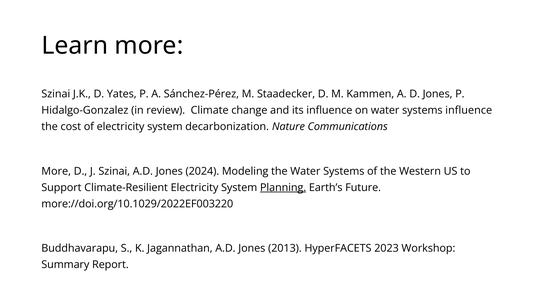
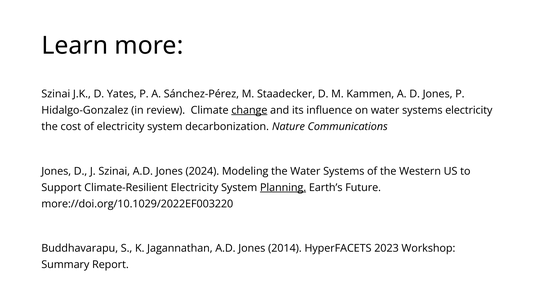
change underline: none -> present
systems influence: influence -> electricity
More at (56, 171): More -> Jones
2013: 2013 -> 2014
